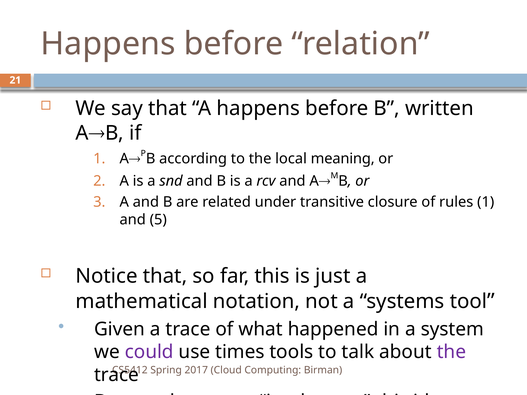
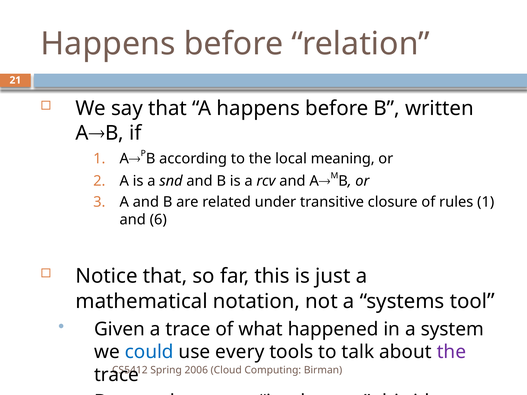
5: 5 -> 6
could colour: purple -> blue
times: times -> every
2017: 2017 -> 2006
